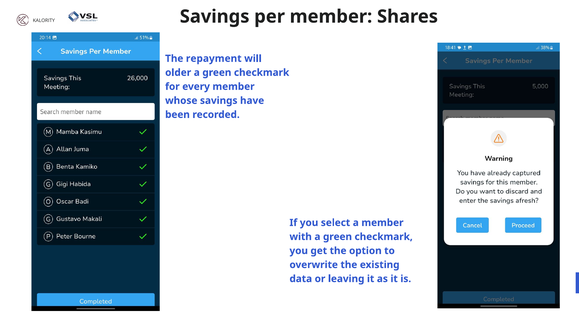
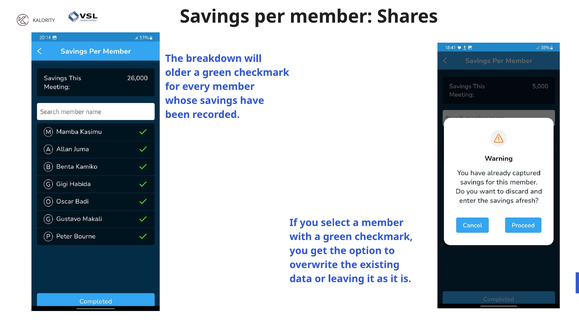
repayment: repayment -> breakdown
